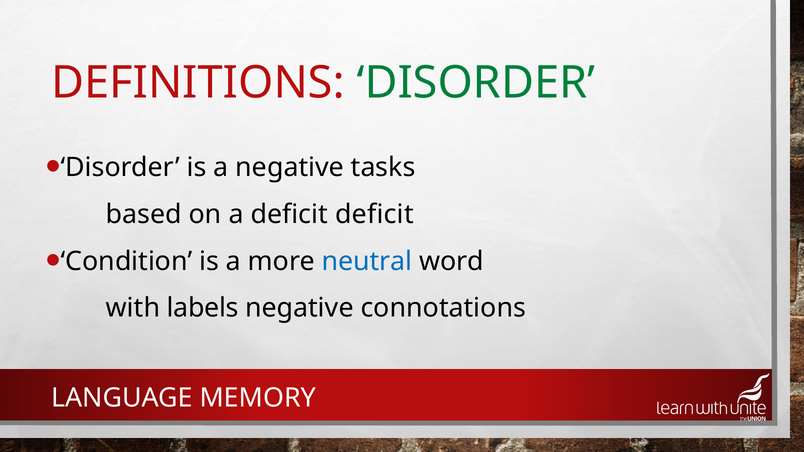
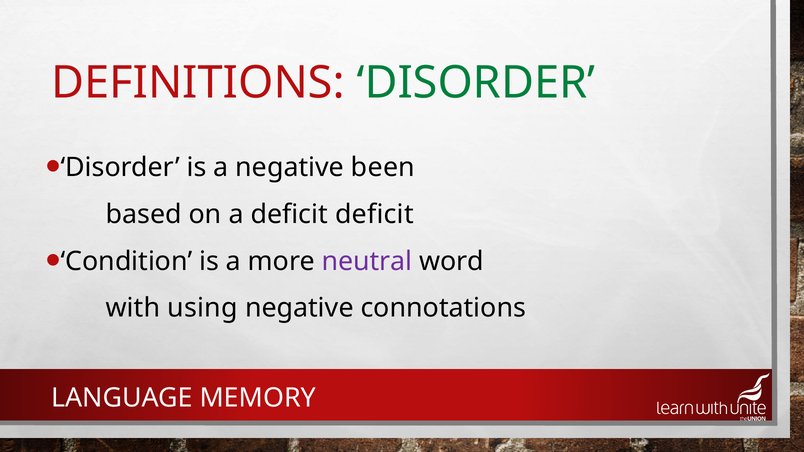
tasks: tasks -> been
neutral colour: blue -> purple
labels: labels -> using
